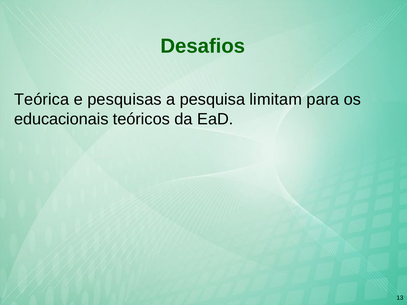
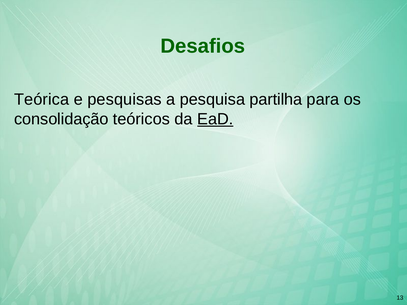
limitam: limitam -> partilha
educacionais: educacionais -> consolidação
EaD underline: none -> present
